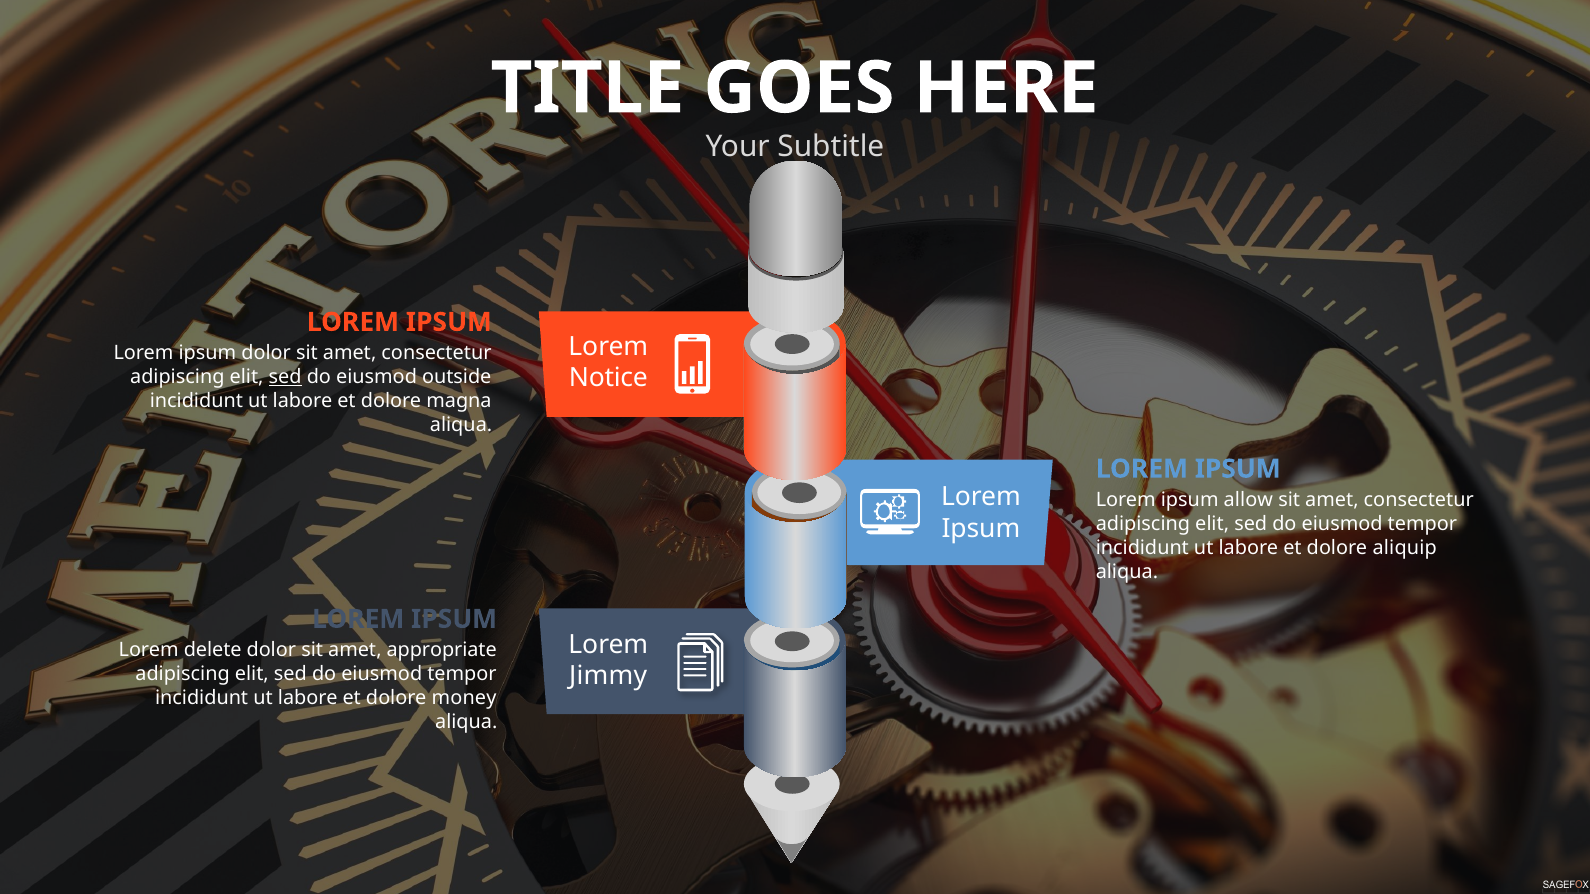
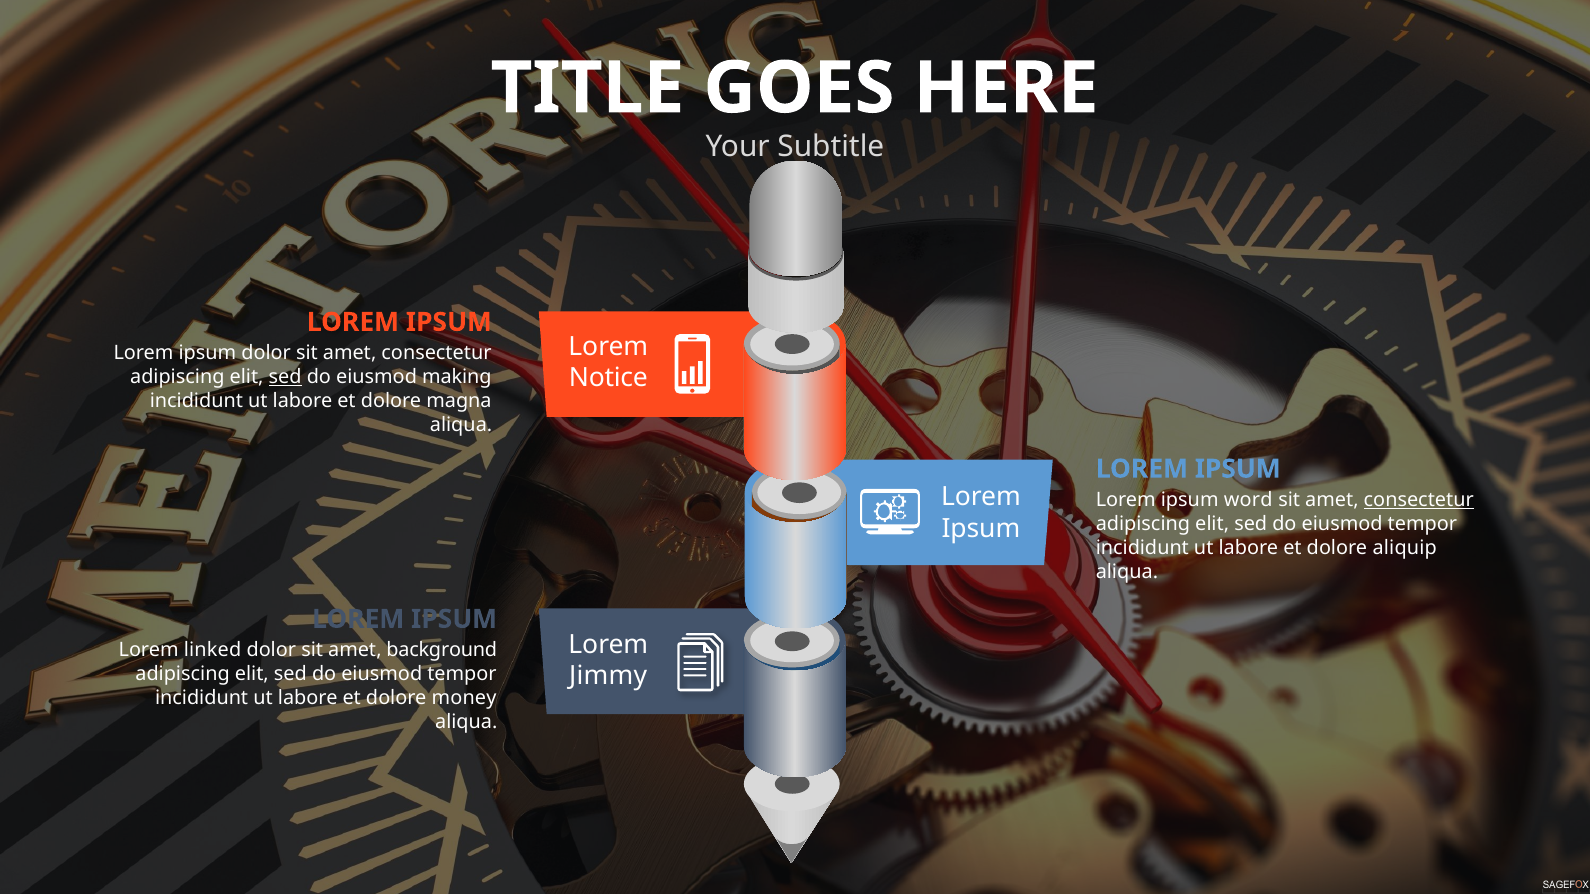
outside: outside -> making
allow: allow -> word
consectetur at (1419, 500) underline: none -> present
delete: delete -> linked
appropriate: appropriate -> background
